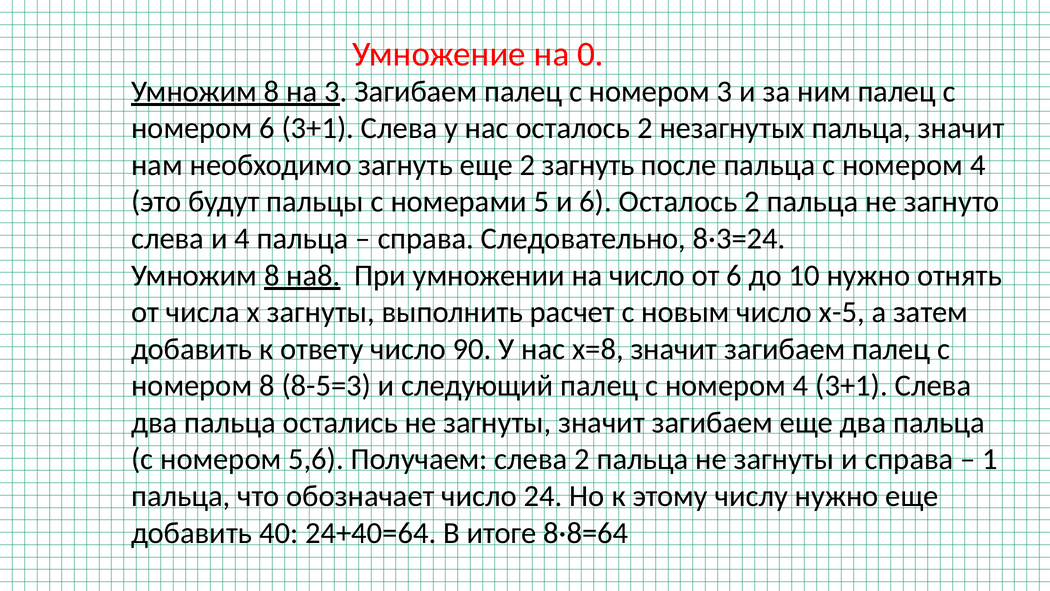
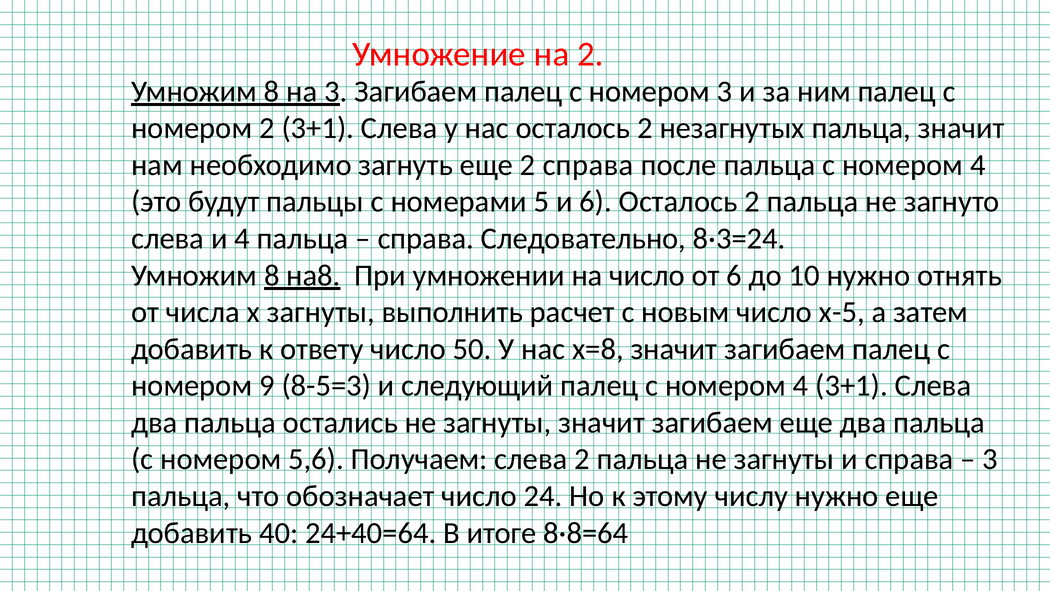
на 0: 0 -> 2
номером 6: 6 -> 2
2 загнуть: загнуть -> справа
90: 90 -> 50
номером 8: 8 -> 9
1 at (990, 459): 1 -> 3
